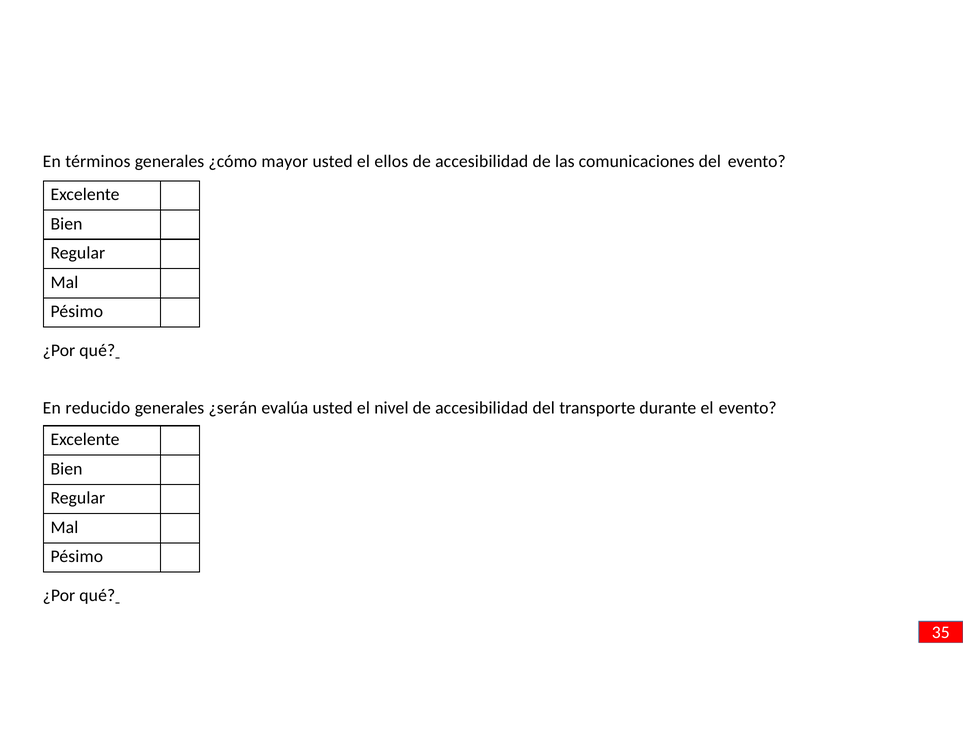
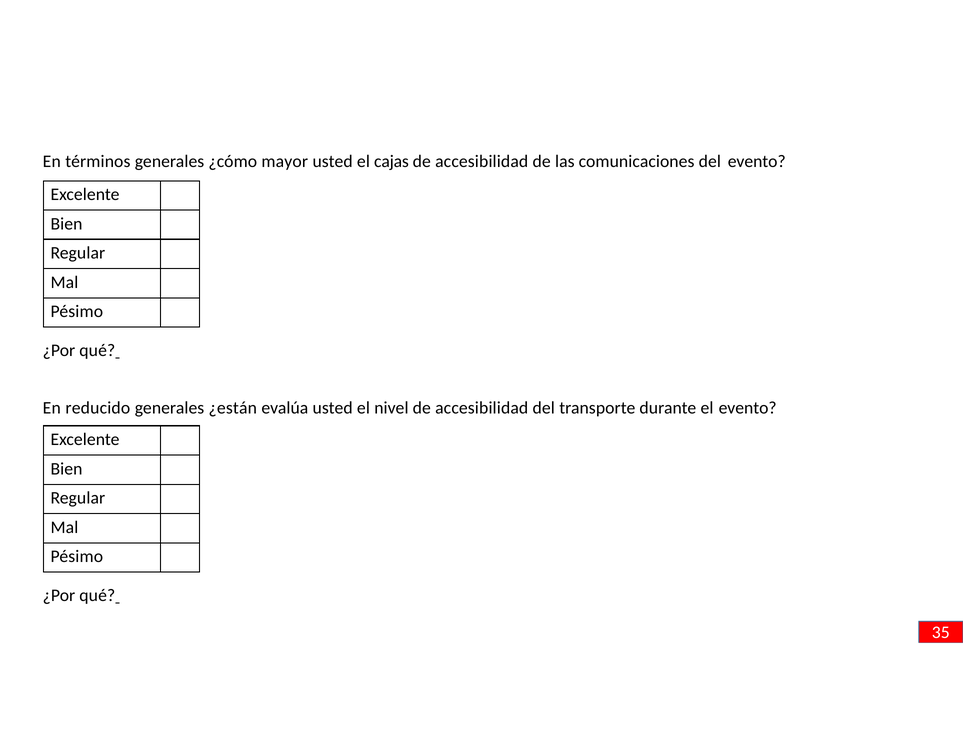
ellos: ellos -> cajas
¿serán: ¿serán -> ¿están
